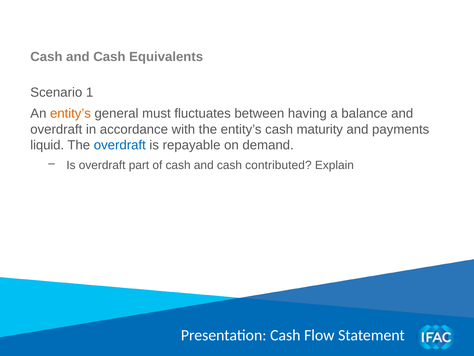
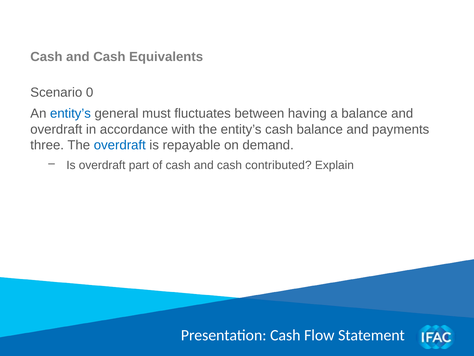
1: 1 -> 0
entity’s at (70, 113) colour: orange -> blue
cash maturity: maturity -> balance
liquid: liquid -> three
